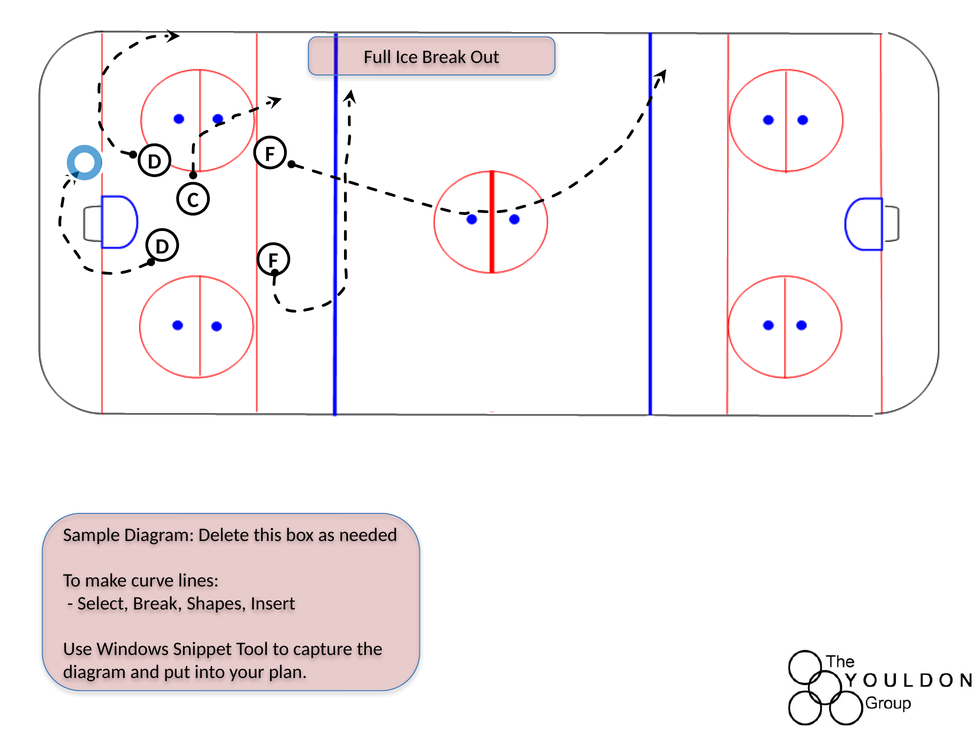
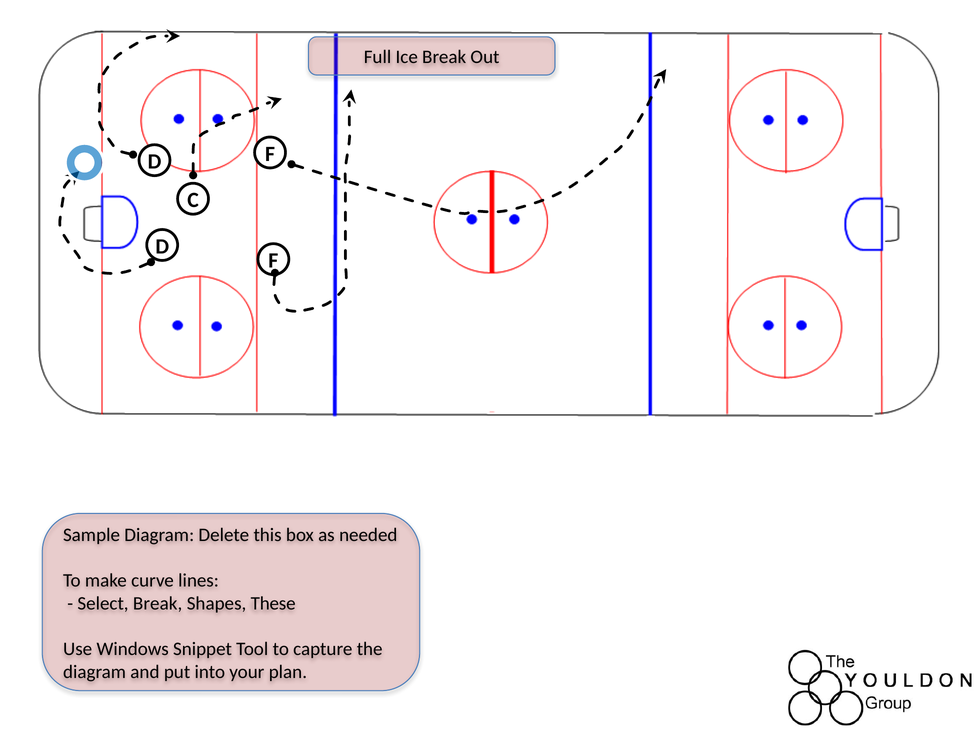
Insert: Insert -> These
